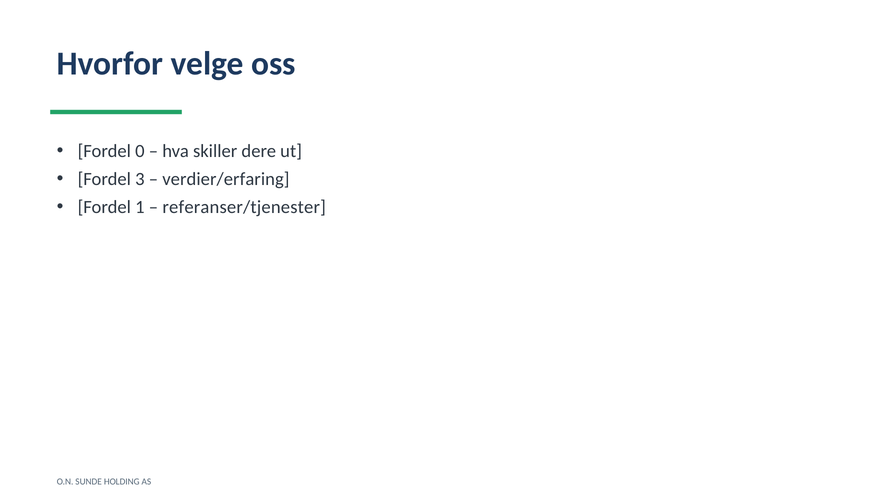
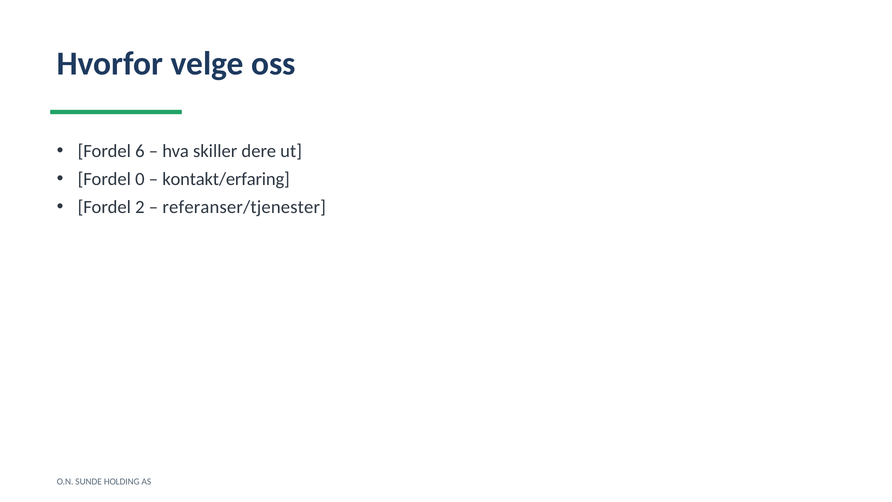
0: 0 -> 6
3: 3 -> 0
verdier/erfaring: verdier/erfaring -> kontakt/erfaring
1: 1 -> 2
